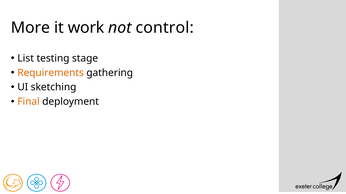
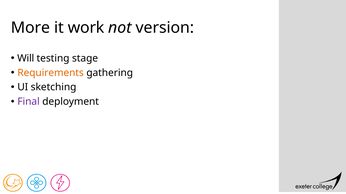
control: control -> version
List: List -> Will
Final colour: orange -> purple
